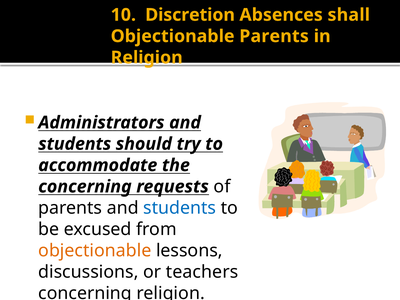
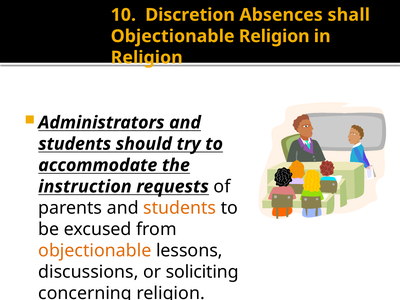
Objectionable Parents: Parents -> Religion
concerning at (85, 187): concerning -> instruction
students at (180, 208) colour: blue -> orange
teachers: teachers -> soliciting
